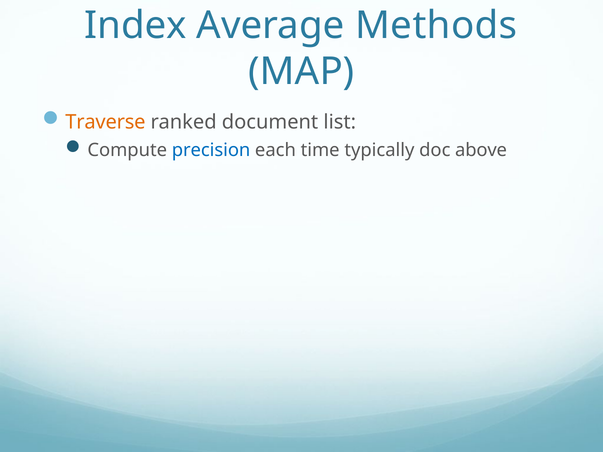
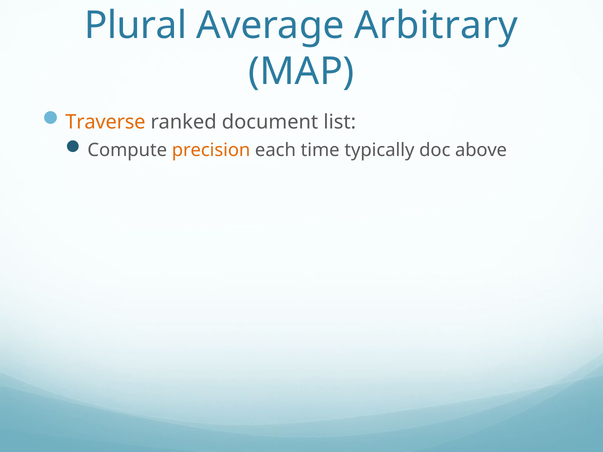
Index: Index -> Plural
Methods: Methods -> Arbitrary
precision colour: blue -> orange
